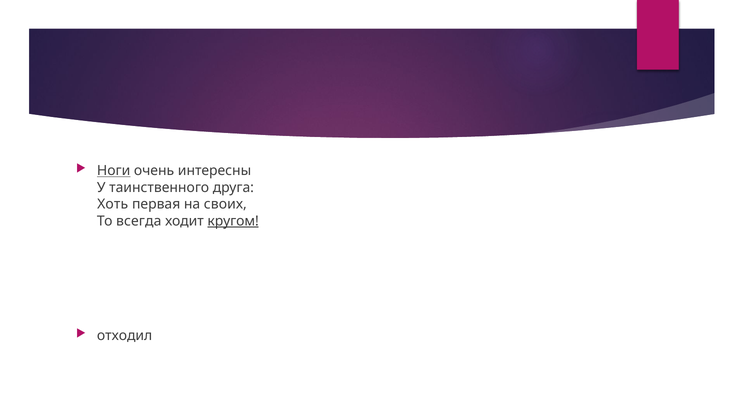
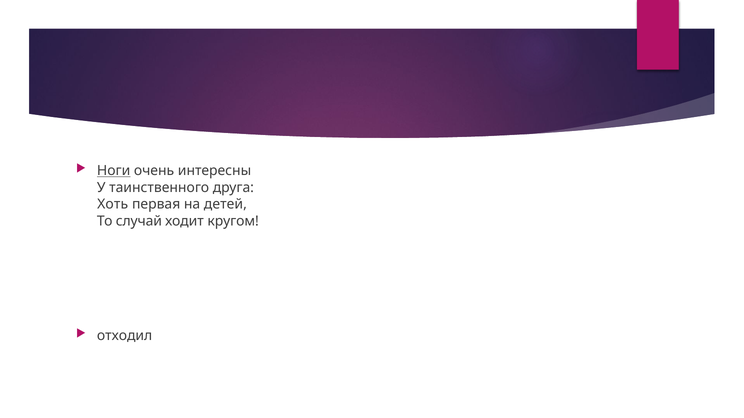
своих: своих -> детей
всегда: всегда -> случай
кругом underline: present -> none
